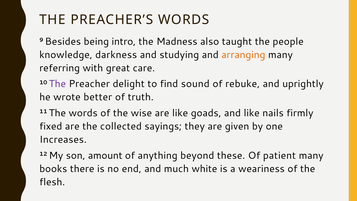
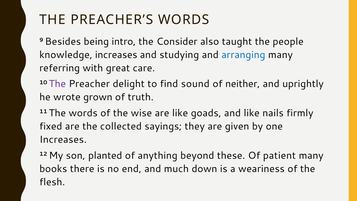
Madness: Madness -> Consider
knowledge darkness: darkness -> increases
arranging colour: orange -> blue
rebuke: rebuke -> neither
better: better -> grown
amount: amount -> planted
white: white -> down
